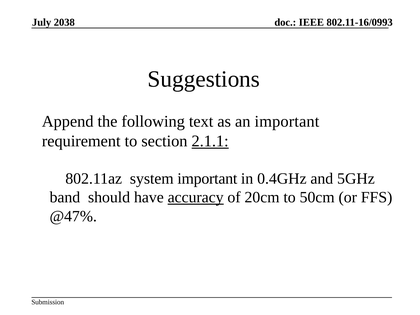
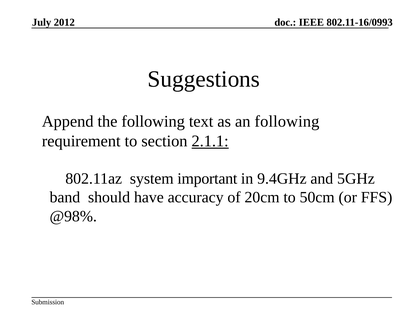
2038: 2038 -> 2012
an important: important -> following
0.4GHz: 0.4GHz -> 9.4GHz
accuracy underline: present -> none
@47%: @47% -> @98%
